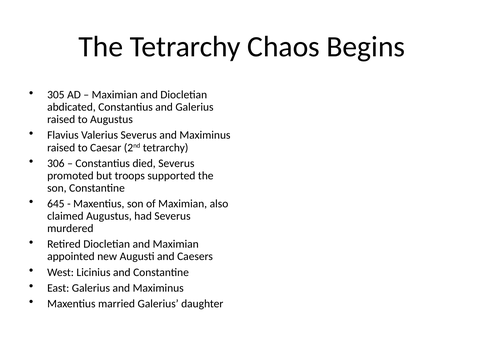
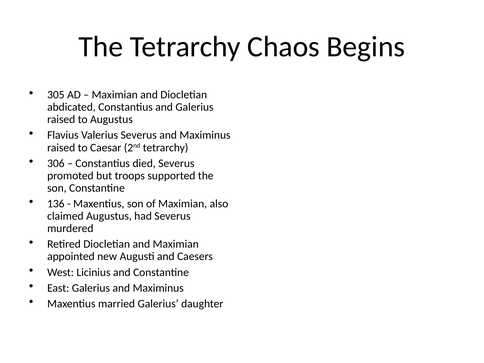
645: 645 -> 136
